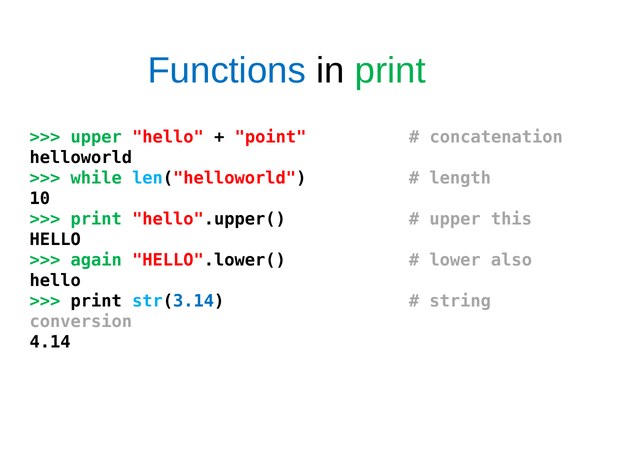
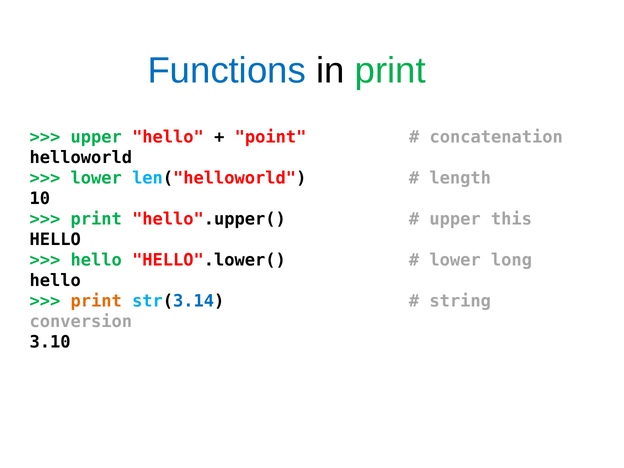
while at (96, 178): while -> lower
again at (96, 260): again -> hello
also: also -> long
print at (96, 301) colour: black -> orange
4.14: 4.14 -> 3.10
